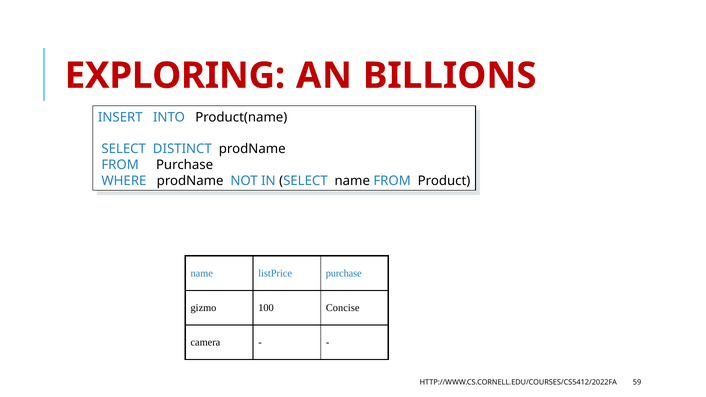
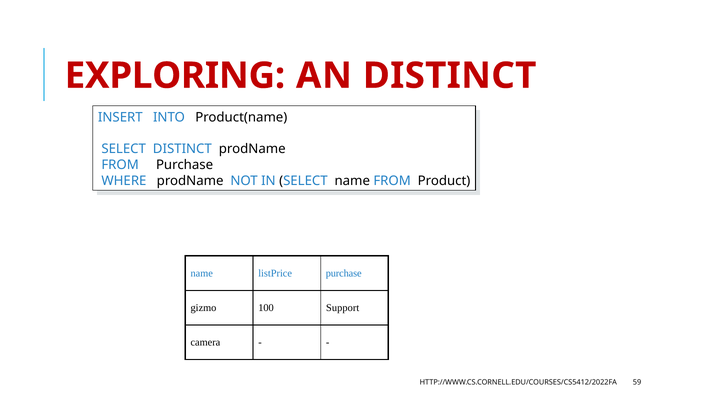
AN BILLIONS: BILLIONS -> DISTINCT
Concise: Concise -> Support
